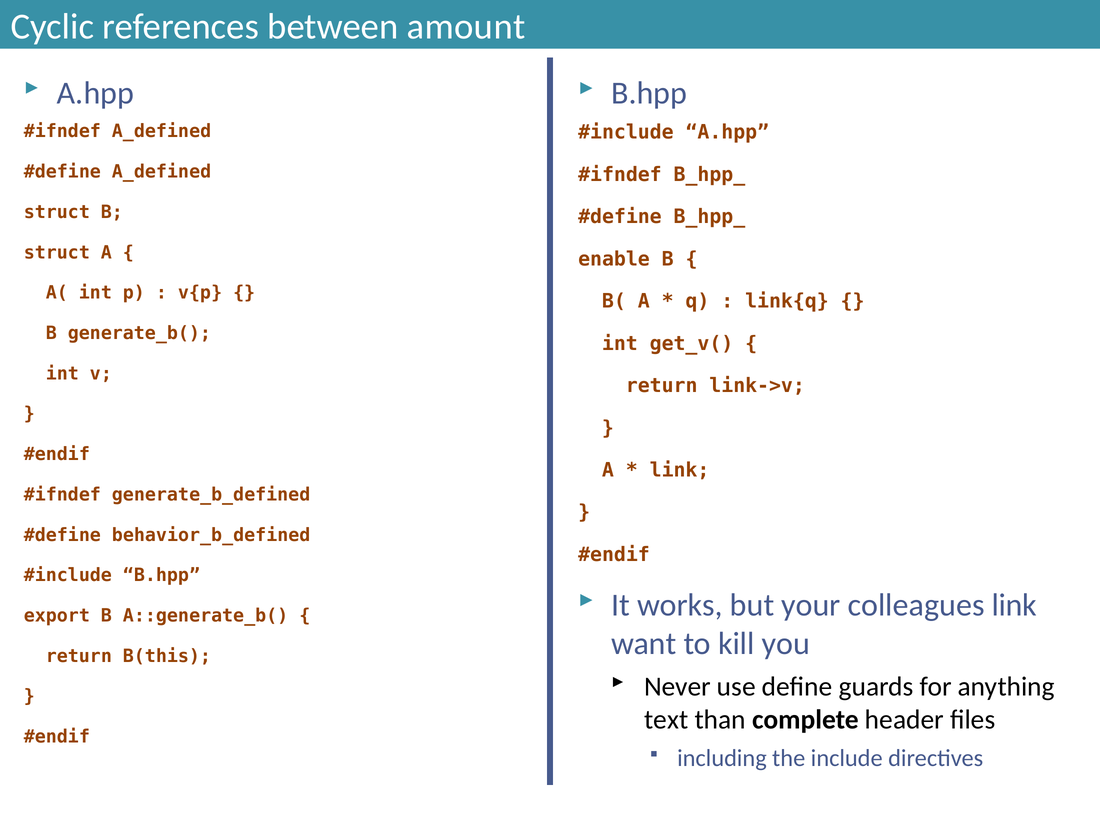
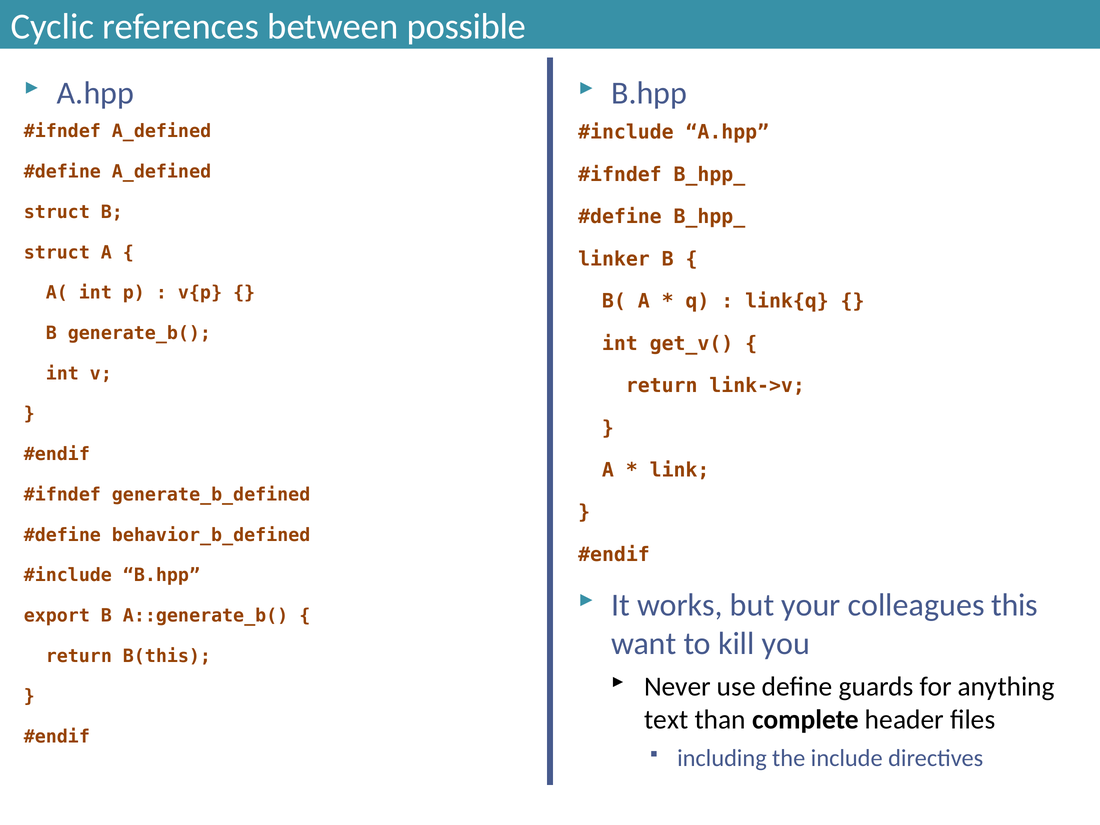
amount: amount -> possible
enable: enable -> linker
colleagues link: link -> this
